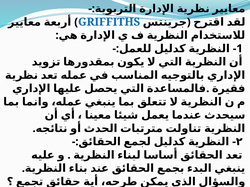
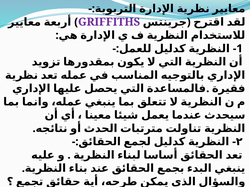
GRIFFITHS colour: blue -> purple
